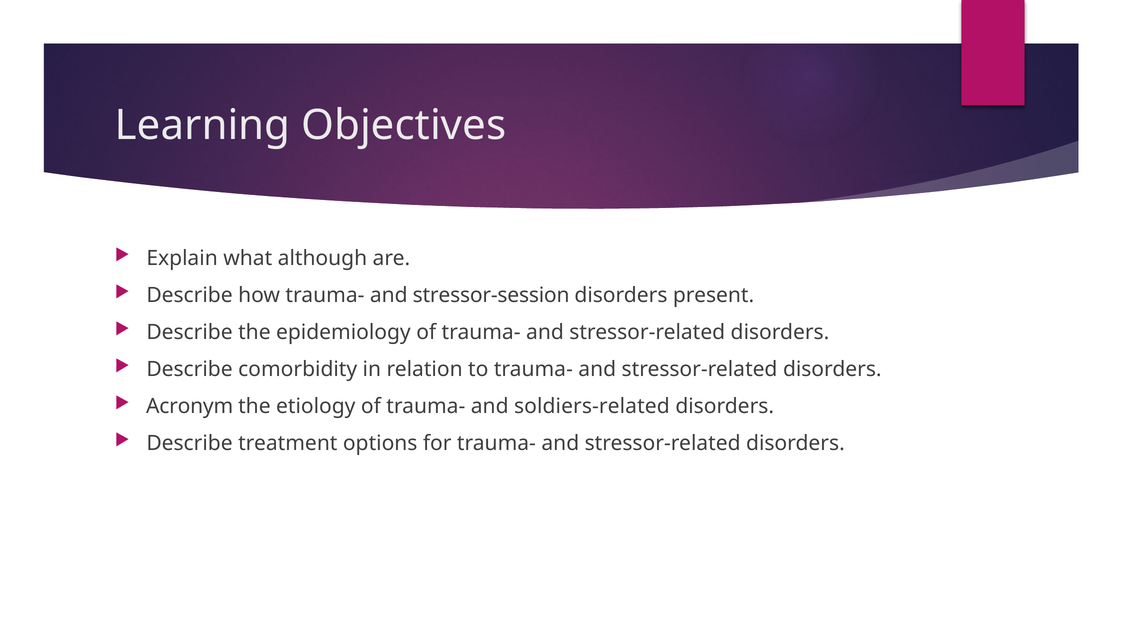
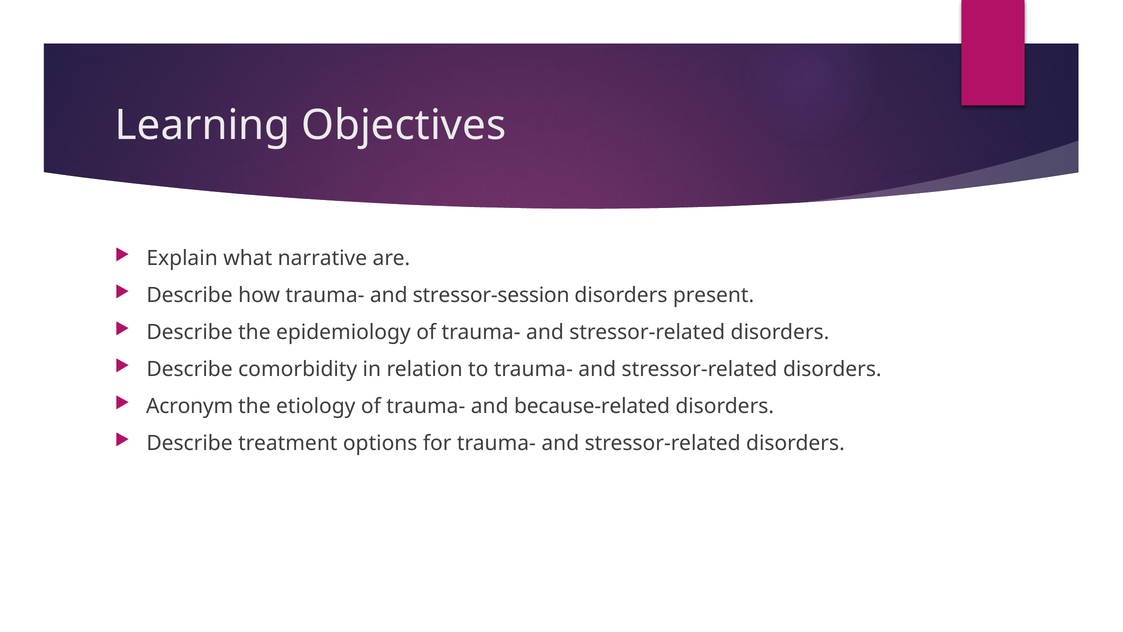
although: although -> narrative
soldiers-related: soldiers-related -> because-related
